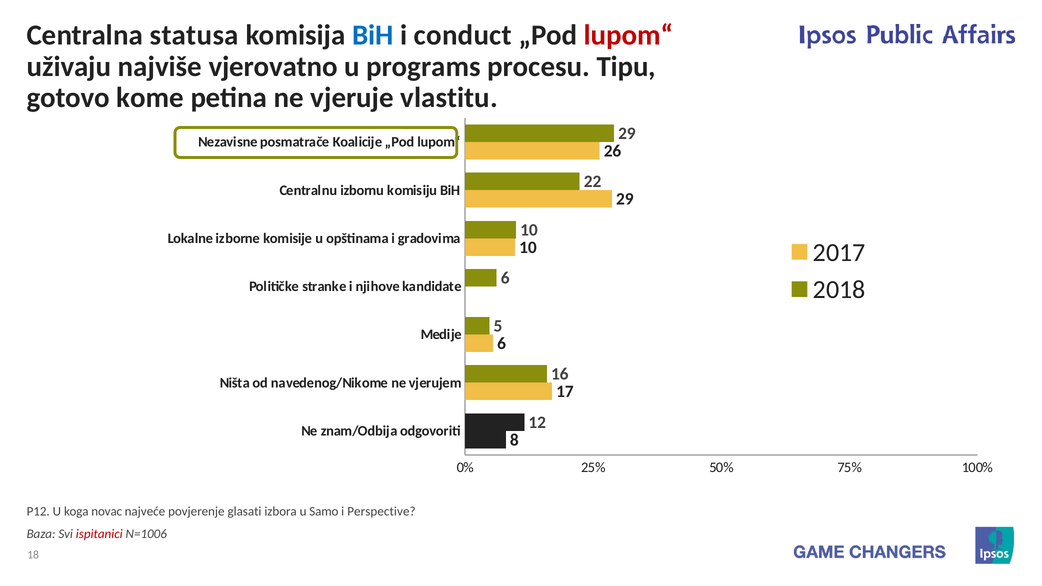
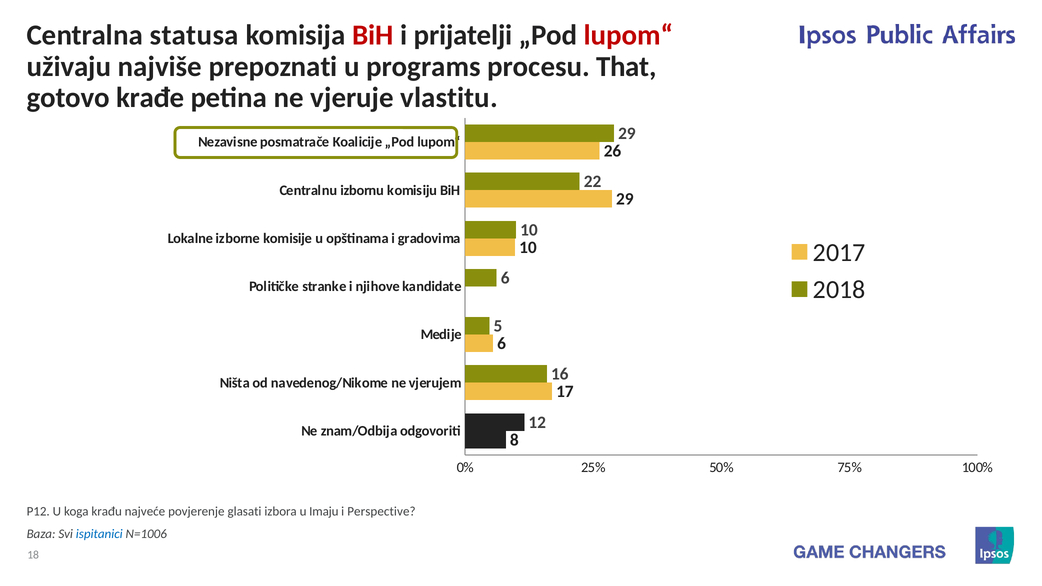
BiH at (373, 35) colour: blue -> red
conduct: conduct -> prijatelji
vjerovatno: vjerovatno -> prepoznati
Tipu: Tipu -> That
kome: kome -> krađe
novac: novac -> krađu
Samo: Samo -> Imaju
ispitanici colour: red -> blue
